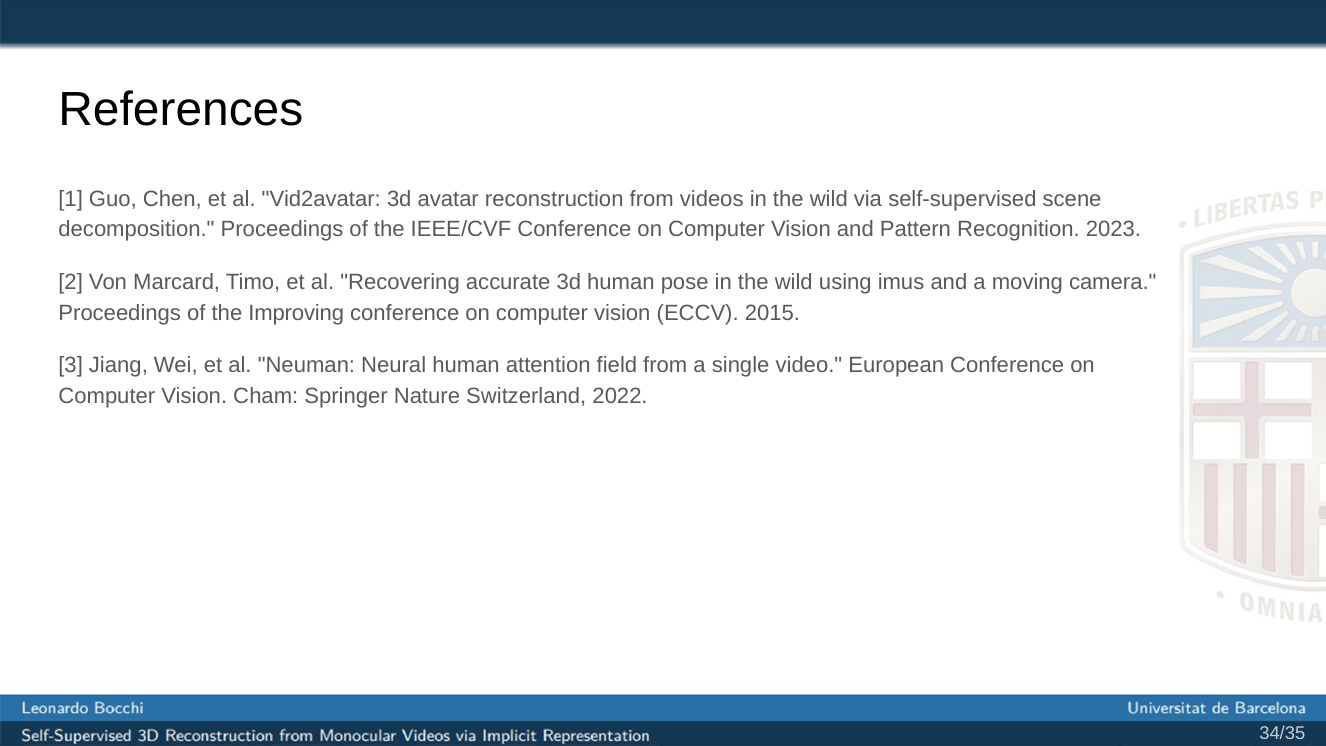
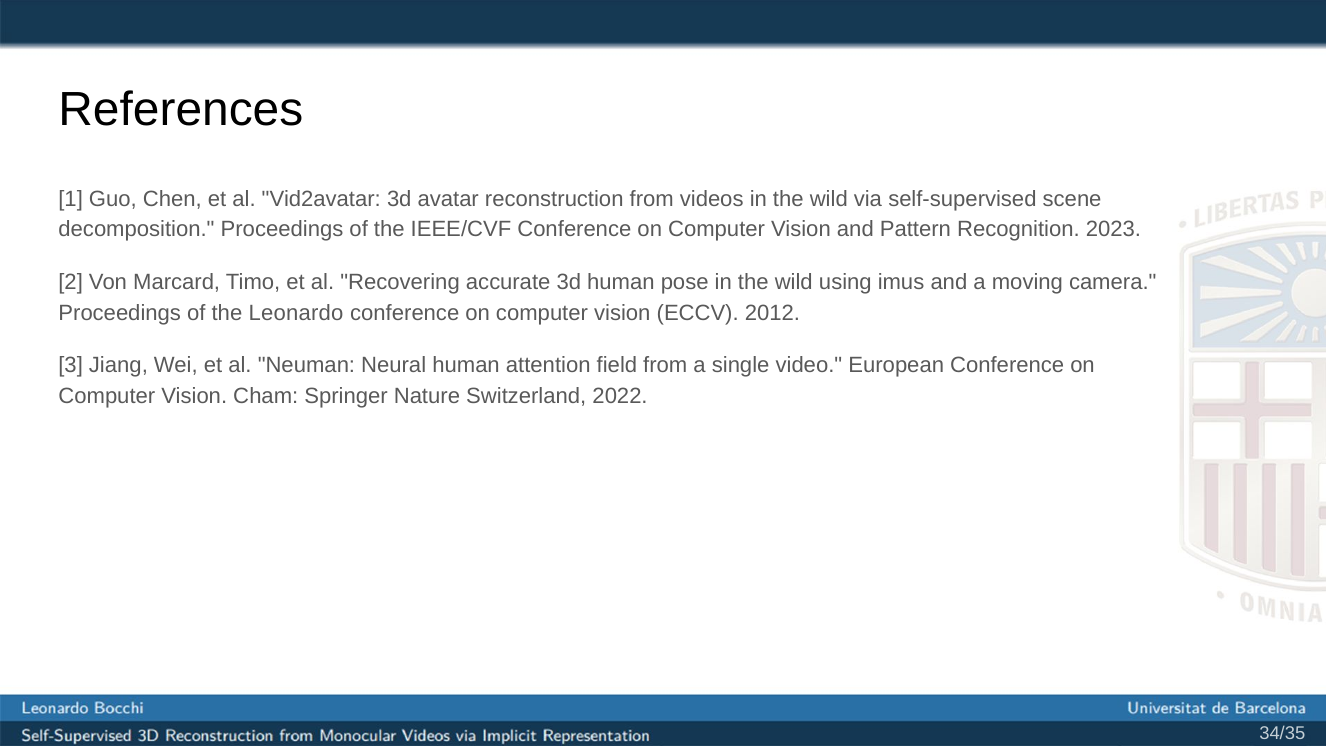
Improving: Improving -> Leonardo
2015: 2015 -> 2012
